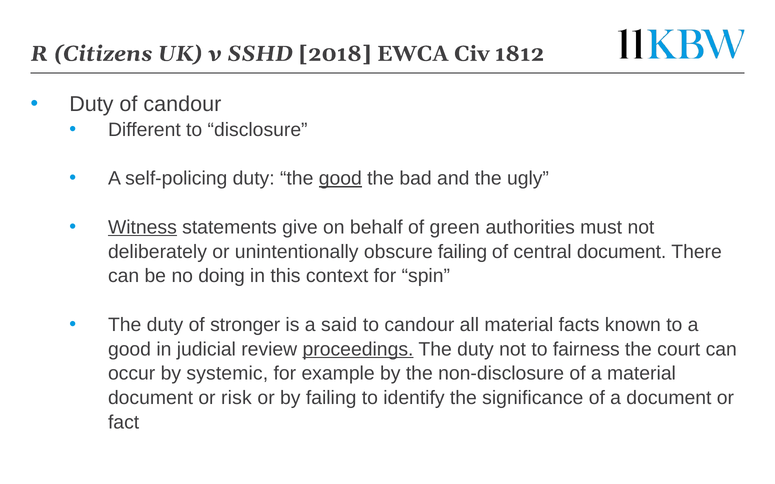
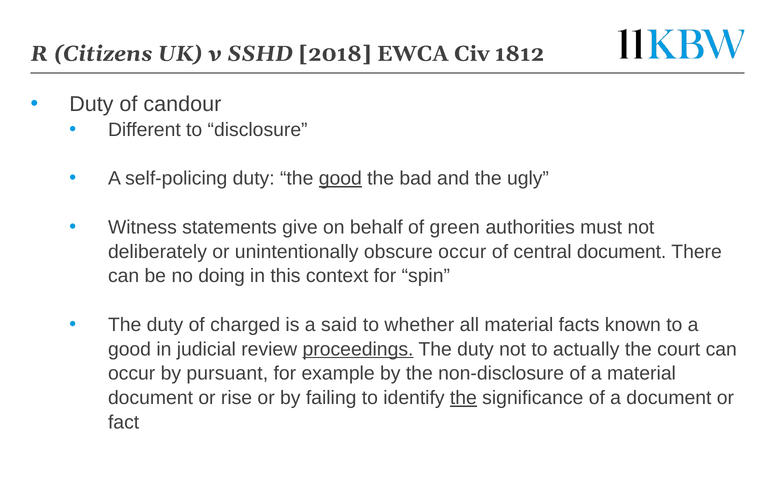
Witness underline: present -> none
obscure failing: failing -> occur
stronger: stronger -> charged
to candour: candour -> whether
fairness: fairness -> actually
systemic: systemic -> pursuant
risk: risk -> rise
the at (463, 398) underline: none -> present
